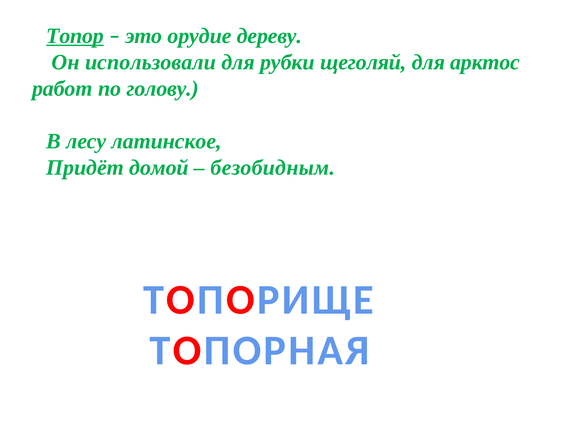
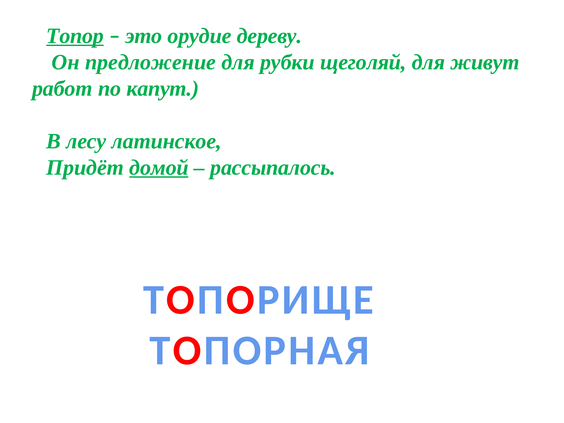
использовали: использовали -> предложение
арктос: арктос -> живут
голову: голову -> капут
домой underline: none -> present
безобидным: безобидным -> рассыпалось
